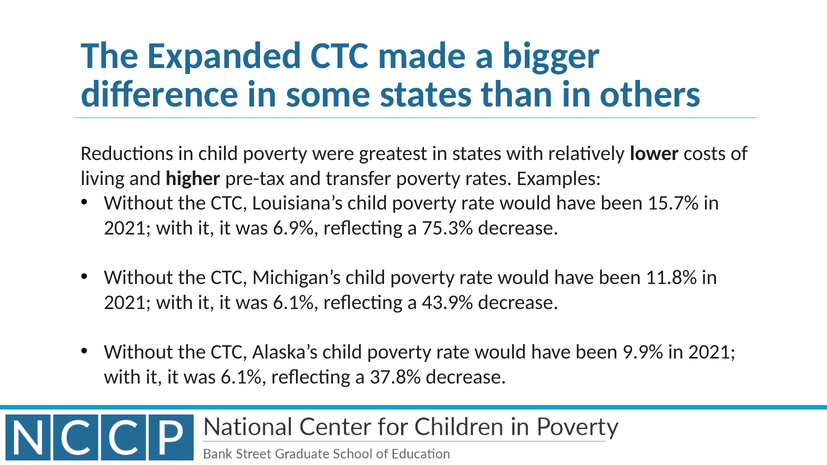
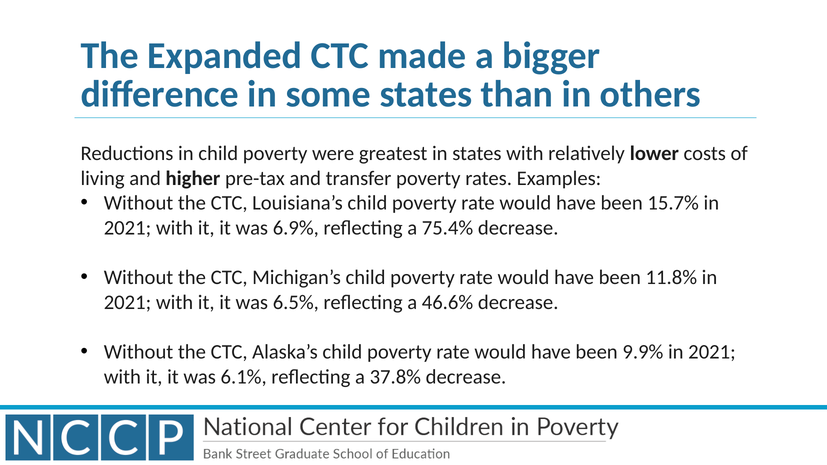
75.3%: 75.3% -> 75.4%
6.1% at (296, 302): 6.1% -> 6.5%
43.9%: 43.9% -> 46.6%
